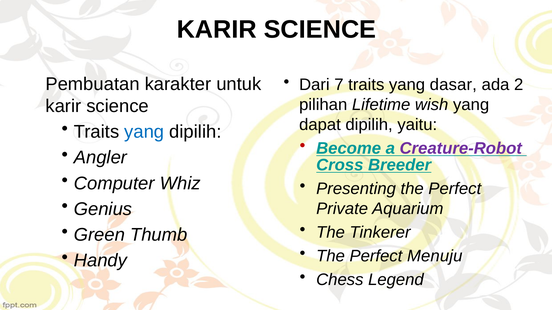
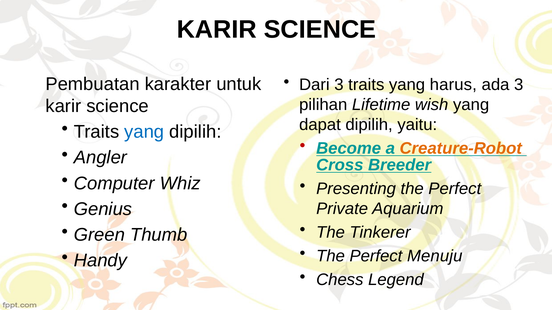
Dari 7: 7 -> 3
dasar: dasar -> harus
ada 2: 2 -> 3
Creature-Robot colour: purple -> orange
